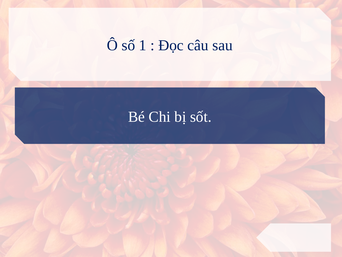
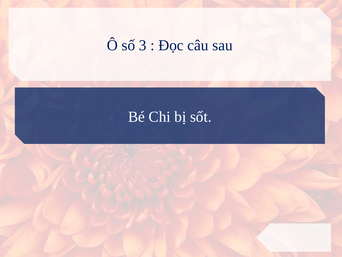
1: 1 -> 3
